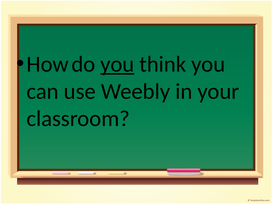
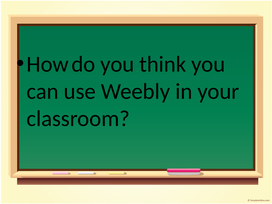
you at (117, 64) underline: present -> none
